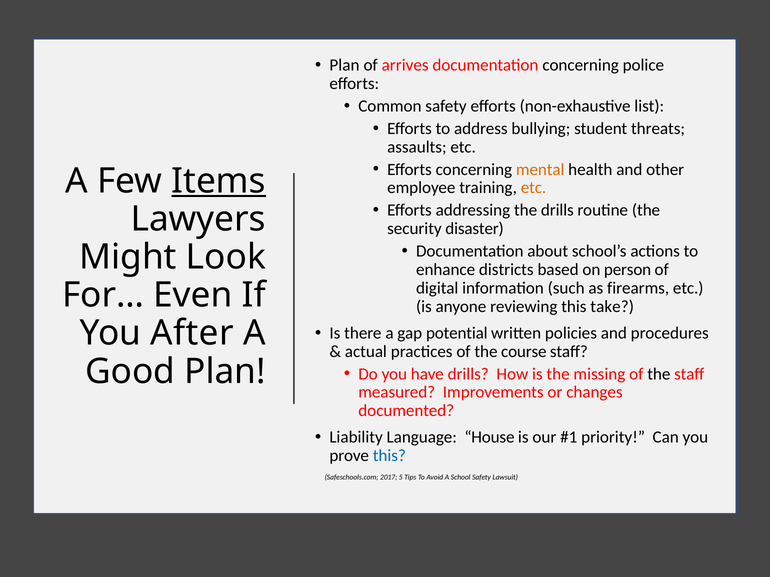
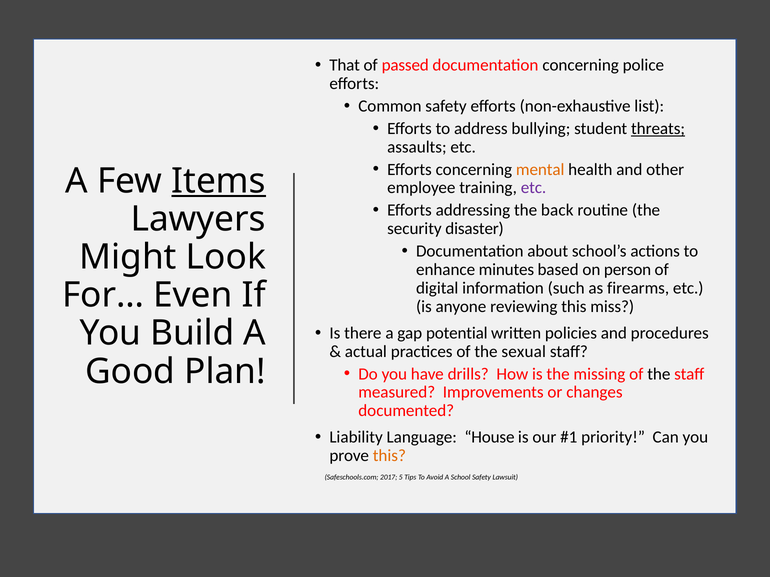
Plan at (344, 65): Plan -> That
arrives: arrives -> passed
threats underline: none -> present
etc at (534, 188) colour: orange -> purple
the drills: drills -> back
districts: districts -> minutes
take: take -> miss
After: After -> Build
course: course -> sexual
this at (389, 456) colour: blue -> orange
